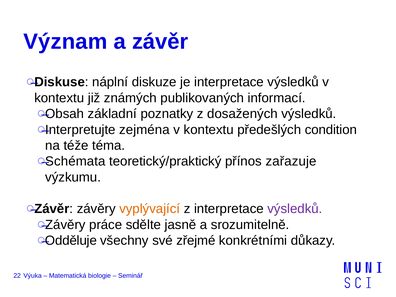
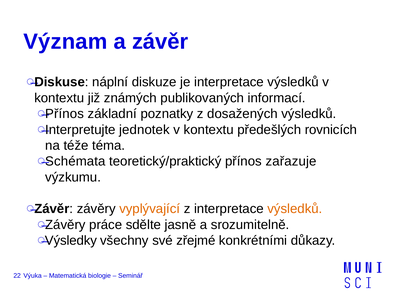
Obsah at (65, 114): Obsah -> Přínos
zejména: zejména -> jednotek
condition: condition -> rovnicích
výsledků at (295, 209) colour: purple -> orange
Odděluje: Odděluje -> Výsledky
